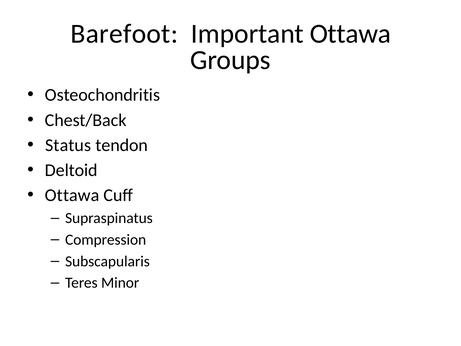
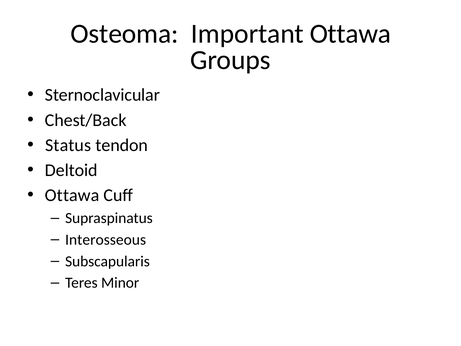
Barefoot: Barefoot -> Osteoma
Osteochondritis: Osteochondritis -> Sternoclavicular
Compression: Compression -> Interosseous
